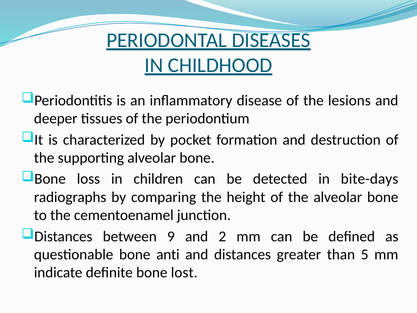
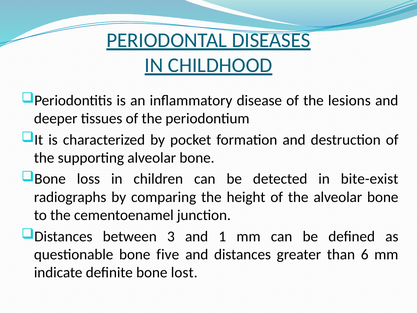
bite-days: bite-days -> bite-exist
9: 9 -> 3
2: 2 -> 1
anti: anti -> five
5: 5 -> 6
